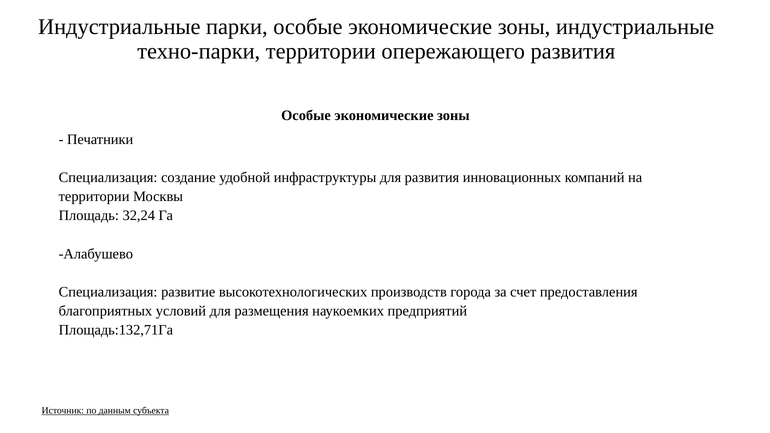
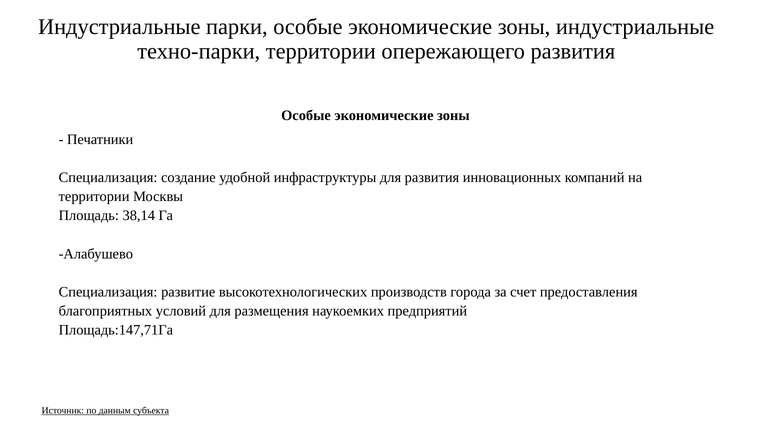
32,24: 32,24 -> 38,14
Площадь:132,71Га: Площадь:132,71Га -> Площадь:147,71Га
